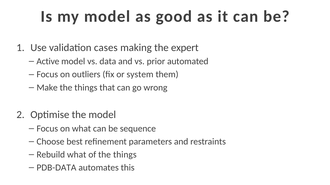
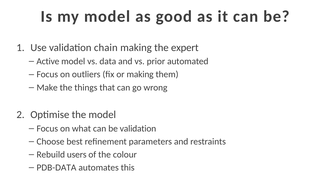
cases: cases -> chain
or system: system -> making
be sequence: sequence -> validation
Rebuild what: what -> users
of the things: things -> colour
